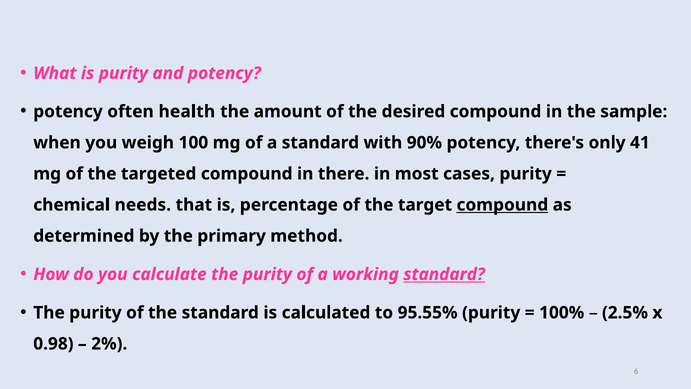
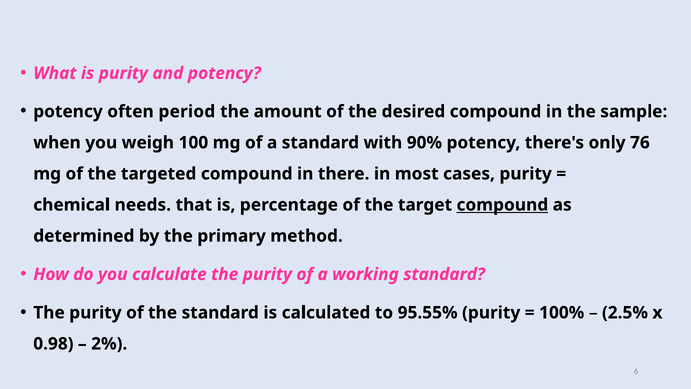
health: health -> period
41: 41 -> 76
standard at (444, 274) underline: present -> none
